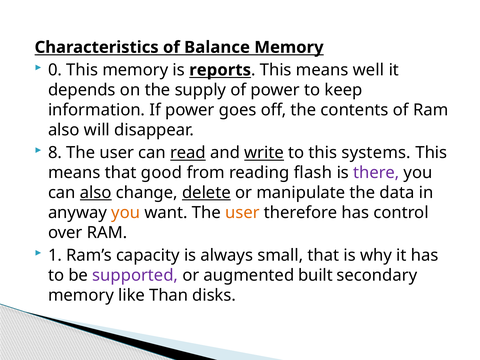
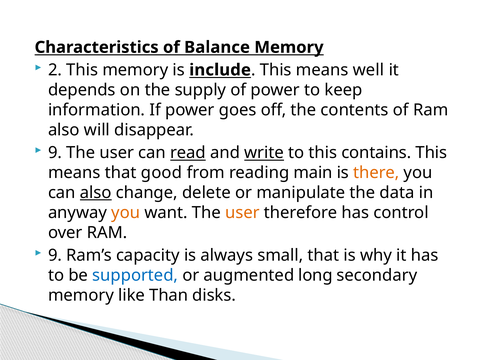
0: 0 -> 2
reports: reports -> include
8 at (55, 153): 8 -> 9
systems: systems -> contains
flash: flash -> main
there colour: purple -> orange
delete underline: present -> none
1 at (55, 255): 1 -> 9
supported colour: purple -> blue
built: built -> long
